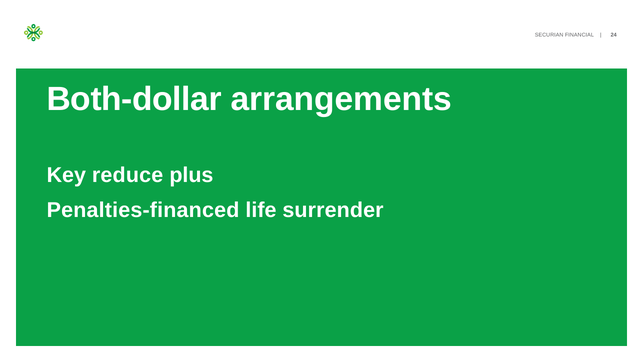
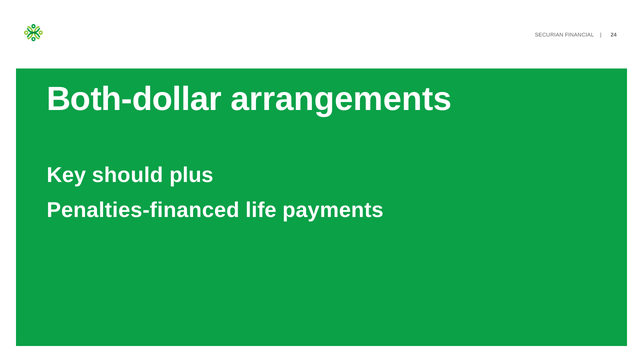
reduce: reduce -> should
surrender: surrender -> payments
